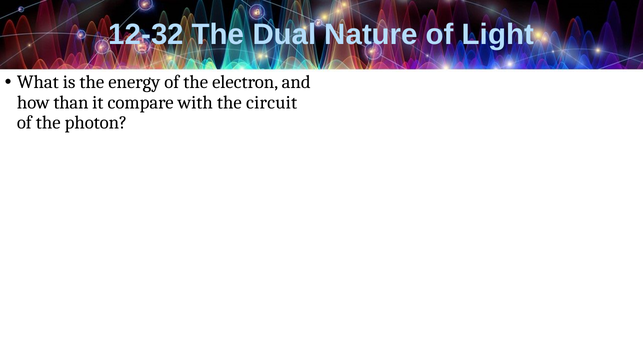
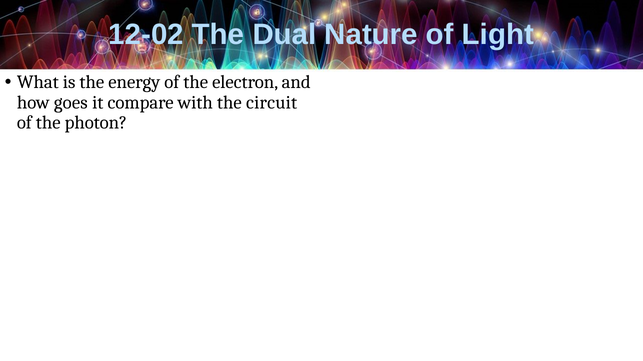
12-32: 12-32 -> 12-02
than: than -> goes
